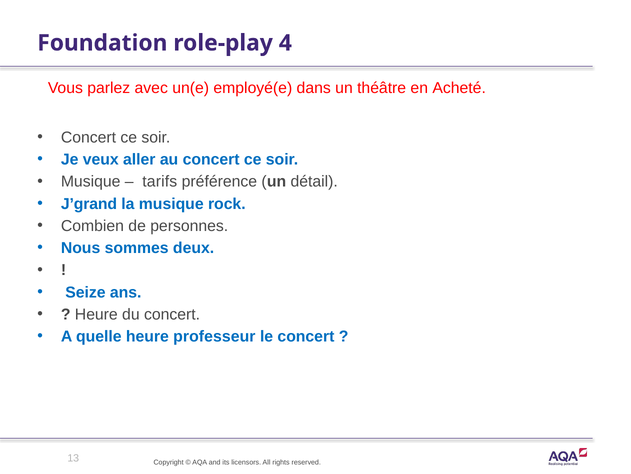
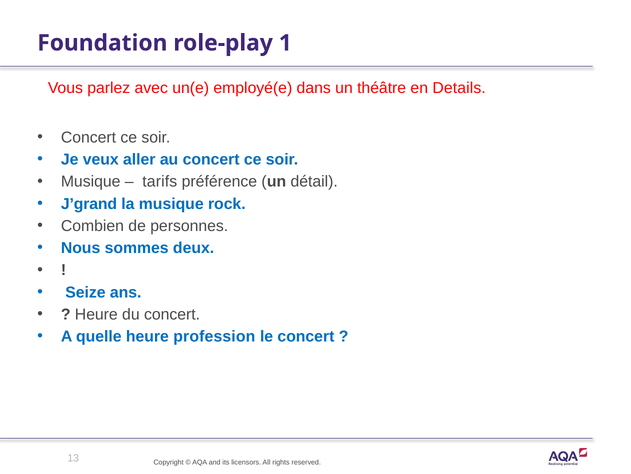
4: 4 -> 1
Acheté: Acheté -> Details
professeur: professeur -> profession
